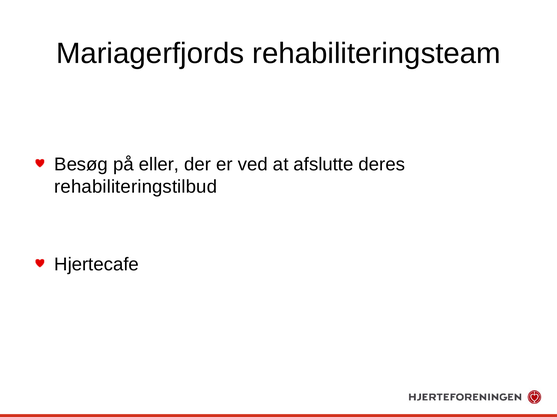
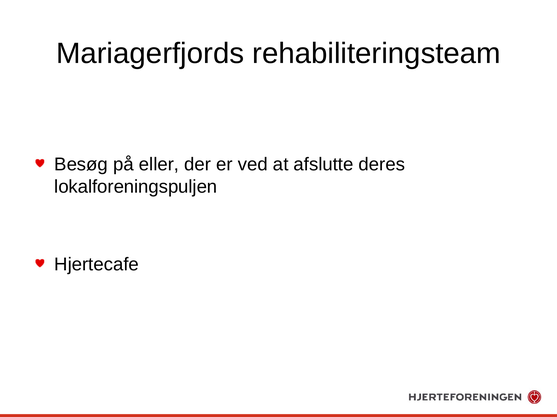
rehabiliteringstilbud: rehabiliteringstilbud -> lokalforeningspuljen
